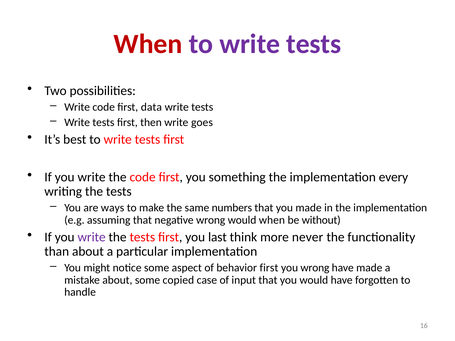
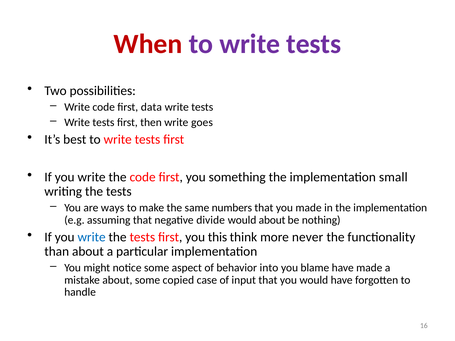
every: every -> small
negative wrong: wrong -> divide
would when: when -> about
without: without -> nothing
write at (92, 237) colour: purple -> blue
last: last -> this
behavior first: first -> into
you wrong: wrong -> blame
